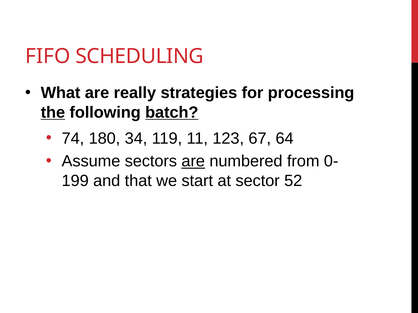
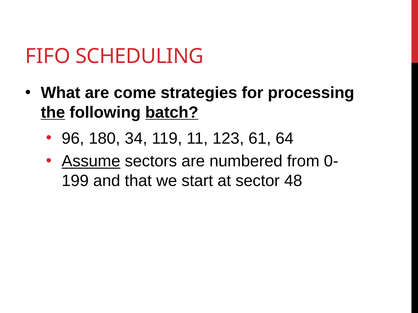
really: really -> come
74: 74 -> 96
67: 67 -> 61
Assume underline: none -> present
are at (193, 161) underline: present -> none
52: 52 -> 48
